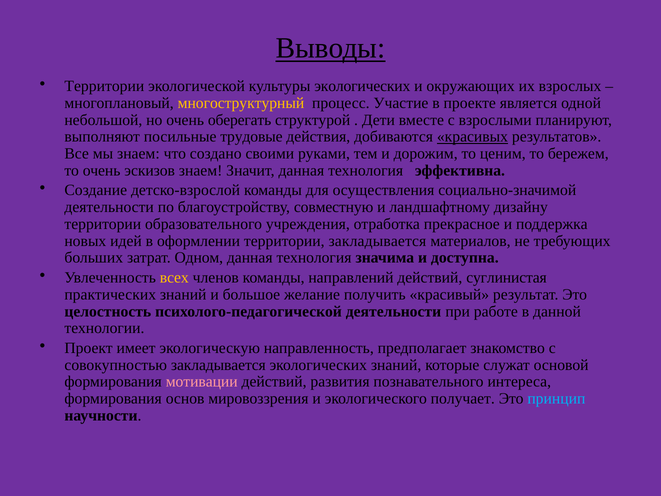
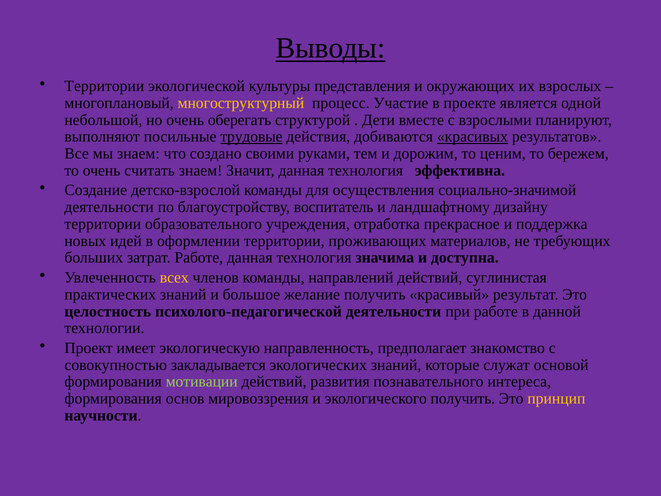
культуры экологических: экологических -> представления
трудовые underline: none -> present
эскизов: эскизов -> считать
совместную: совместную -> воспитатель
территории закладывается: закладывается -> проживающих
затрат Одном: Одном -> Работе
мотивации colour: pink -> light green
экологического получает: получает -> получить
принцип colour: light blue -> yellow
